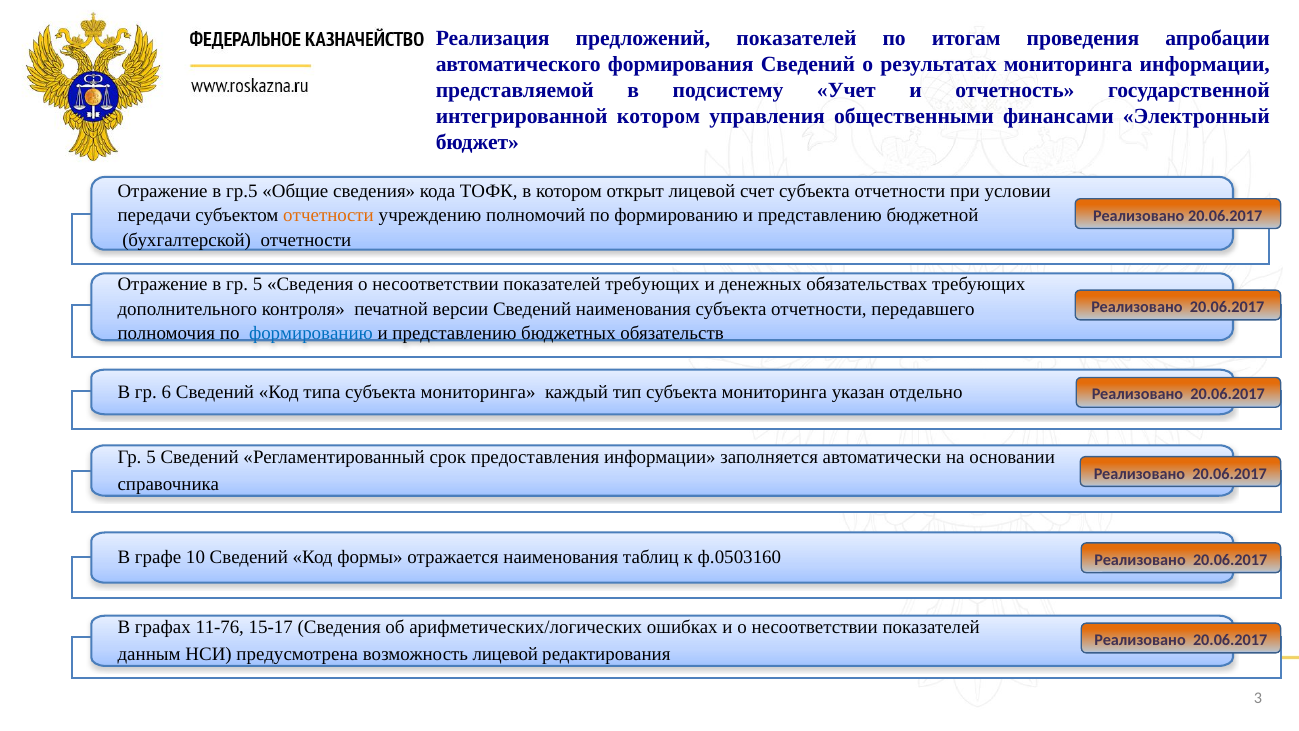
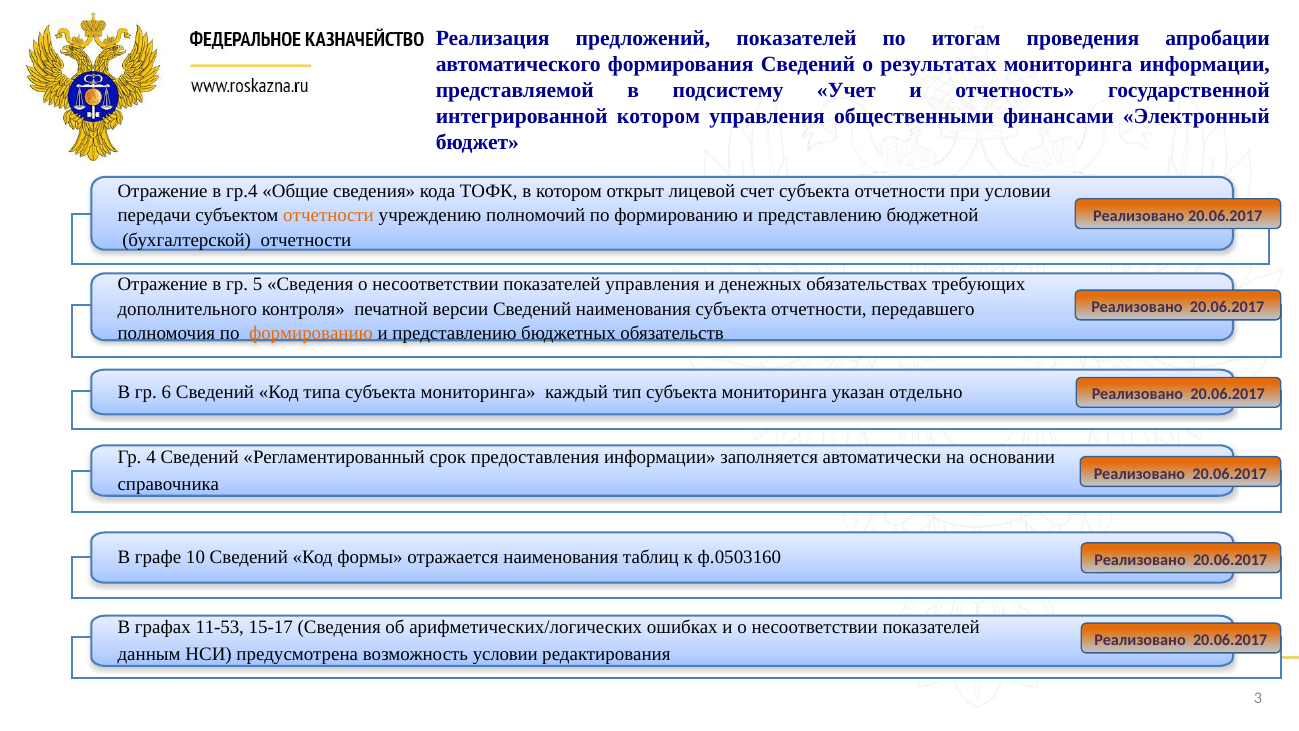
гр.5: гр.5 -> гр.4
показателей требующих: требующих -> управления
формированию at (311, 333) colour: blue -> orange
5 at (151, 457): 5 -> 4
11-76: 11-76 -> 11-53
возможность лицевой: лицевой -> условии
